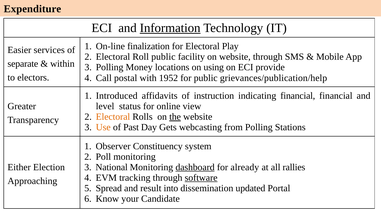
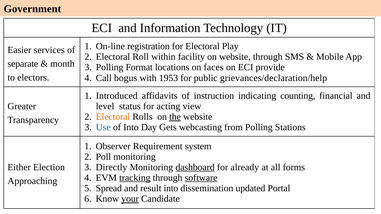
Expenditure: Expenditure -> Government
Information underline: present -> none
finalization: finalization -> registration
Roll public: public -> within
within: within -> month
Money: Money -> Format
using: using -> faces
postal: postal -> bogus
1952: 1952 -> 1953
grievances/publication/help: grievances/publication/help -> grievances/declaration/help
indicating financial: financial -> counting
online: online -> acting
Use colour: orange -> blue
of Past: Past -> Into
Constituency: Constituency -> Requirement
National: National -> Directly
rallies: rallies -> forms
tracking underline: none -> present
your underline: none -> present
